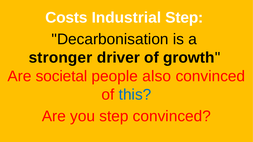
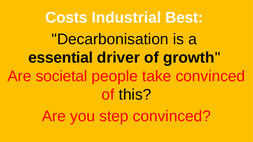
Industrial Step: Step -> Best
stronger: stronger -> essential
also: also -> take
this colour: blue -> black
